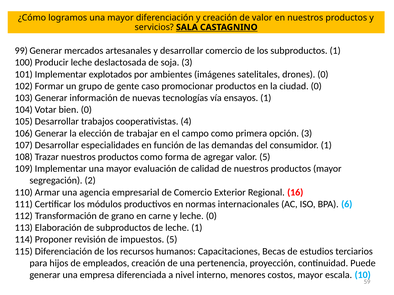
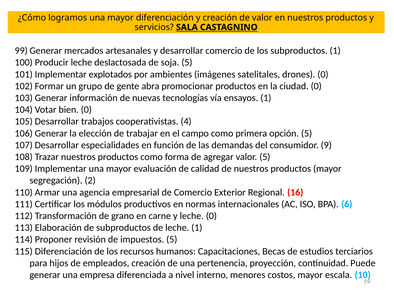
soja 3: 3 -> 5
caso: caso -> abra
opción 3: 3 -> 5
consumidor 1: 1 -> 9
